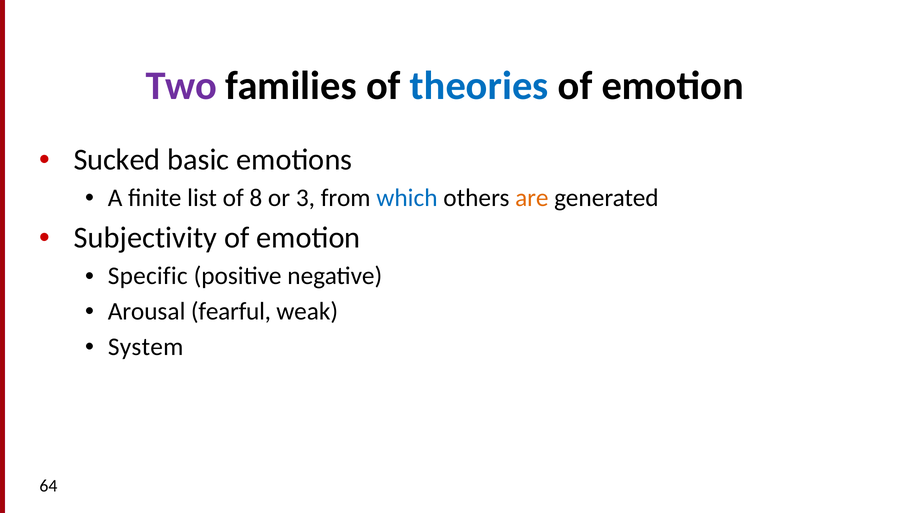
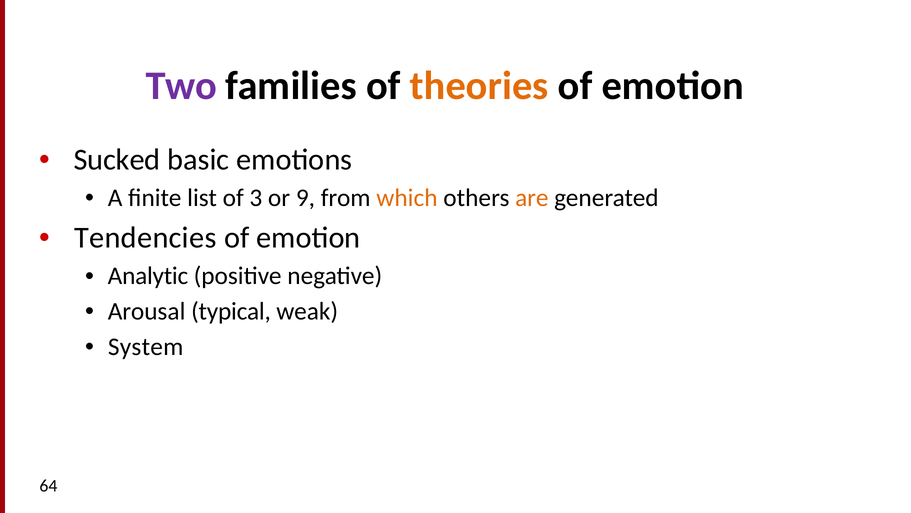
theories colour: blue -> orange
8: 8 -> 3
3: 3 -> 9
which colour: blue -> orange
Subjectivity: Subjectivity -> Tendencies
Specific: Specific -> Analytic
fearful: fearful -> typical
